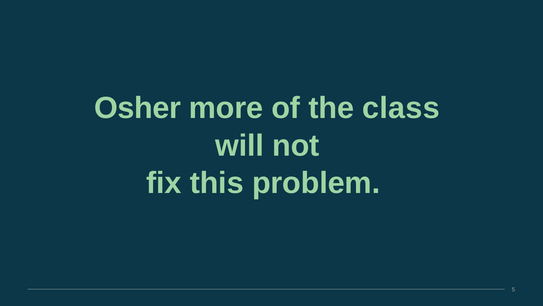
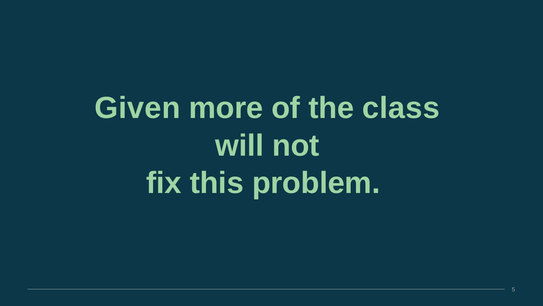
Osher: Osher -> Given
